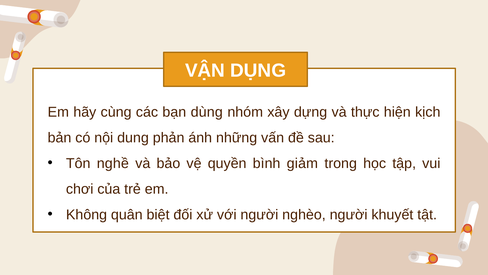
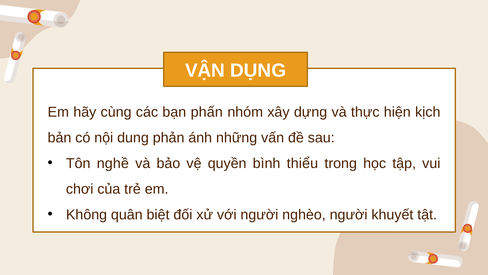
dùng: dùng -> phấn
giảm: giảm -> thiểu
